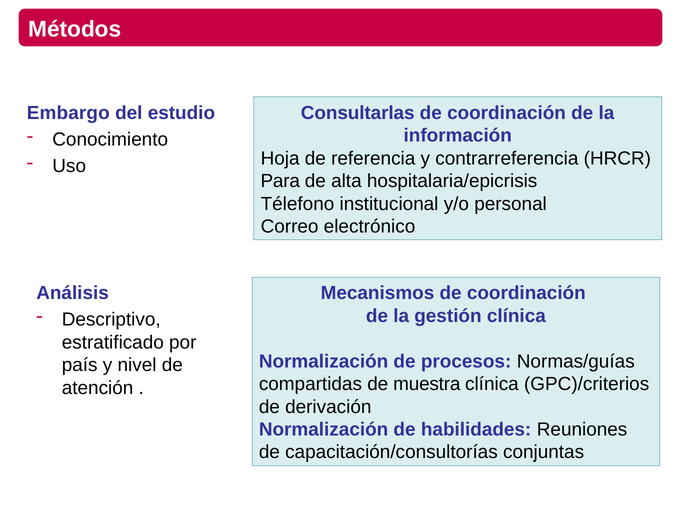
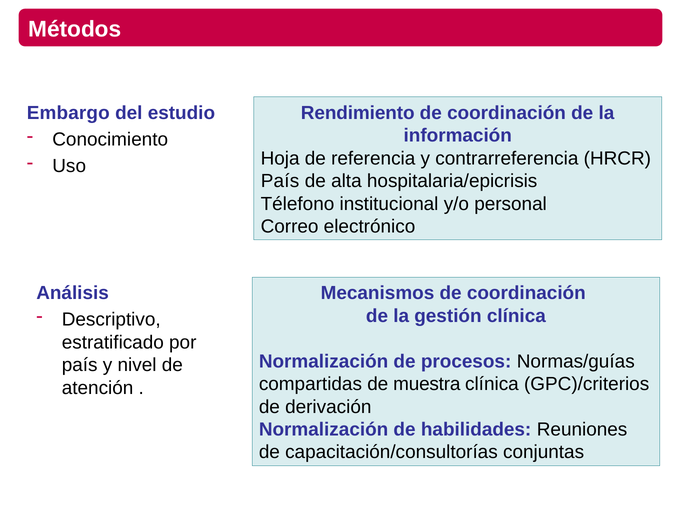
Consultarlas: Consultarlas -> Rendimiento
Para at (280, 181): Para -> País
